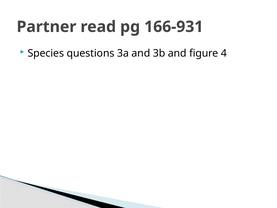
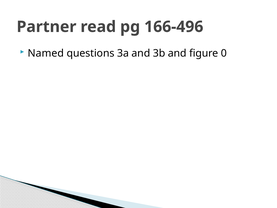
166-931: 166-931 -> 166-496
Species: Species -> Named
4: 4 -> 0
